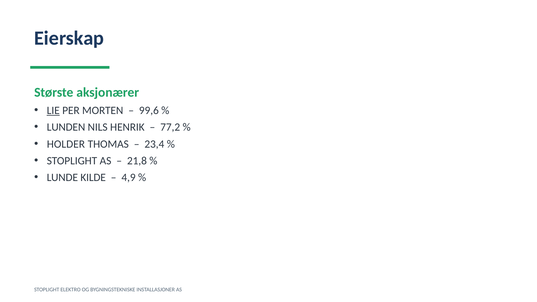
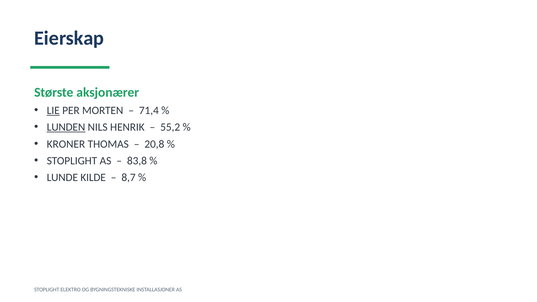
99,6: 99,6 -> 71,4
LUNDEN underline: none -> present
77,2: 77,2 -> 55,2
HOLDER: HOLDER -> KRONER
23,4: 23,4 -> 20,8
21,8: 21,8 -> 83,8
4,9: 4,9 -> 8,7
